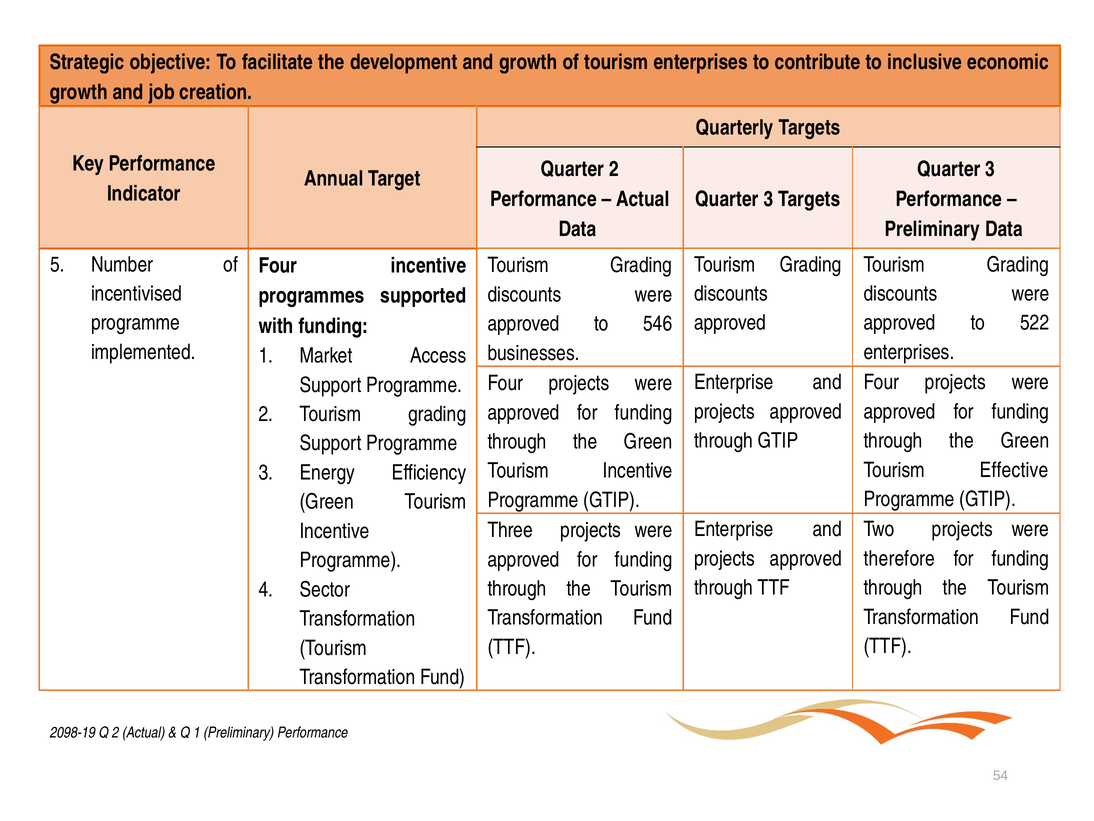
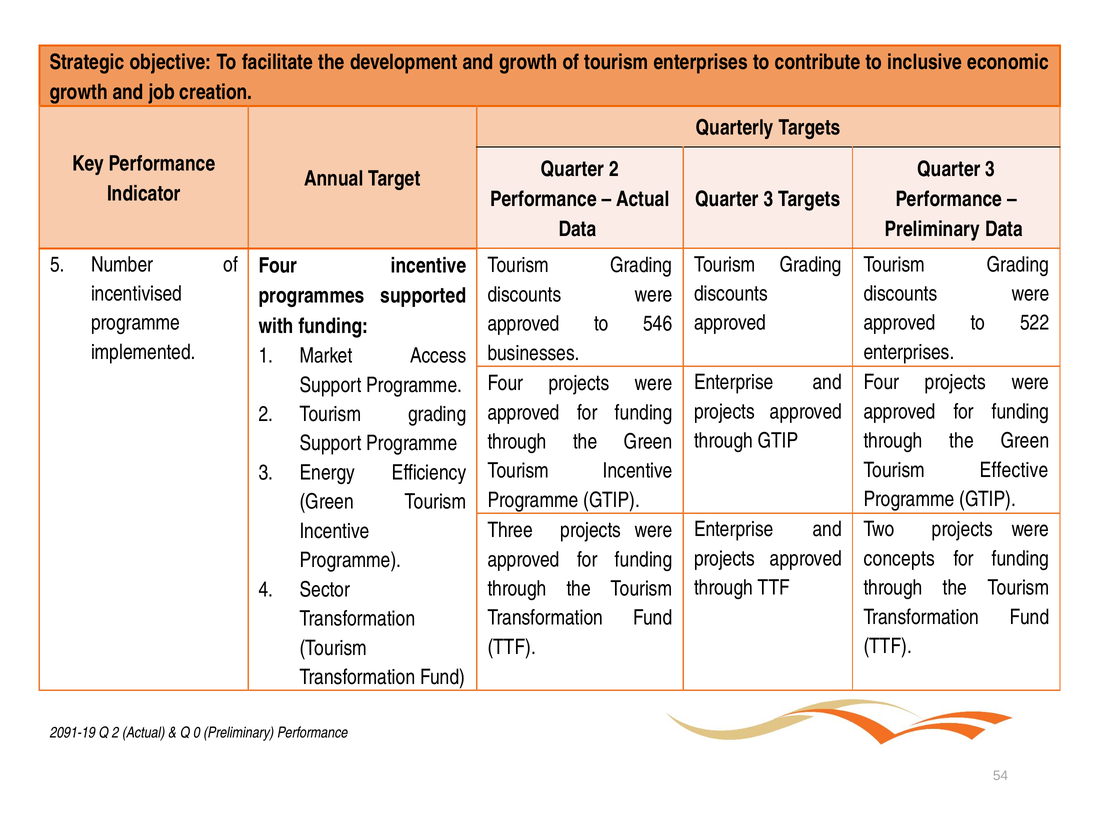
therefore: therefore -> concepts
2098-19: 2098-19 -> 2091-19
Q 1: 1 -> 0
